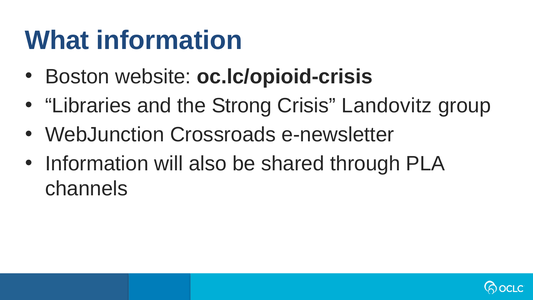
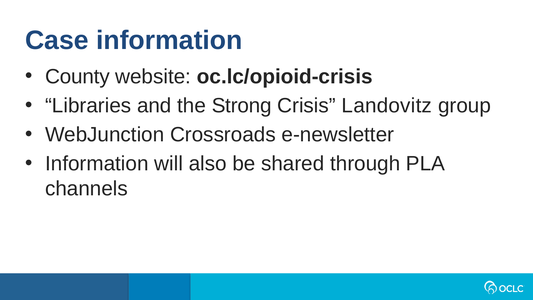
What: What -> Case
Boston: Boston -> County
